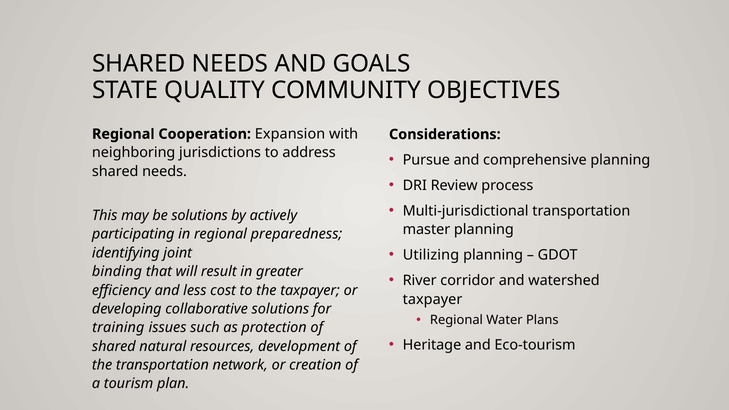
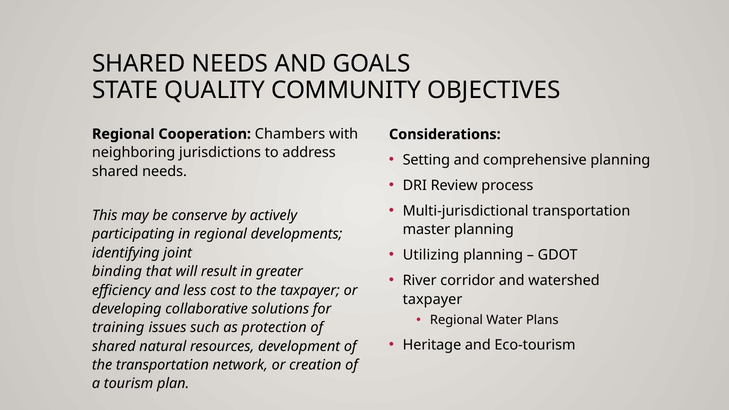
Expansion: Expansion -> Chambers
Pursue: Pursue -> Setting
be solutions: solutions -> conserve
preparedness: preparedness -> developments
